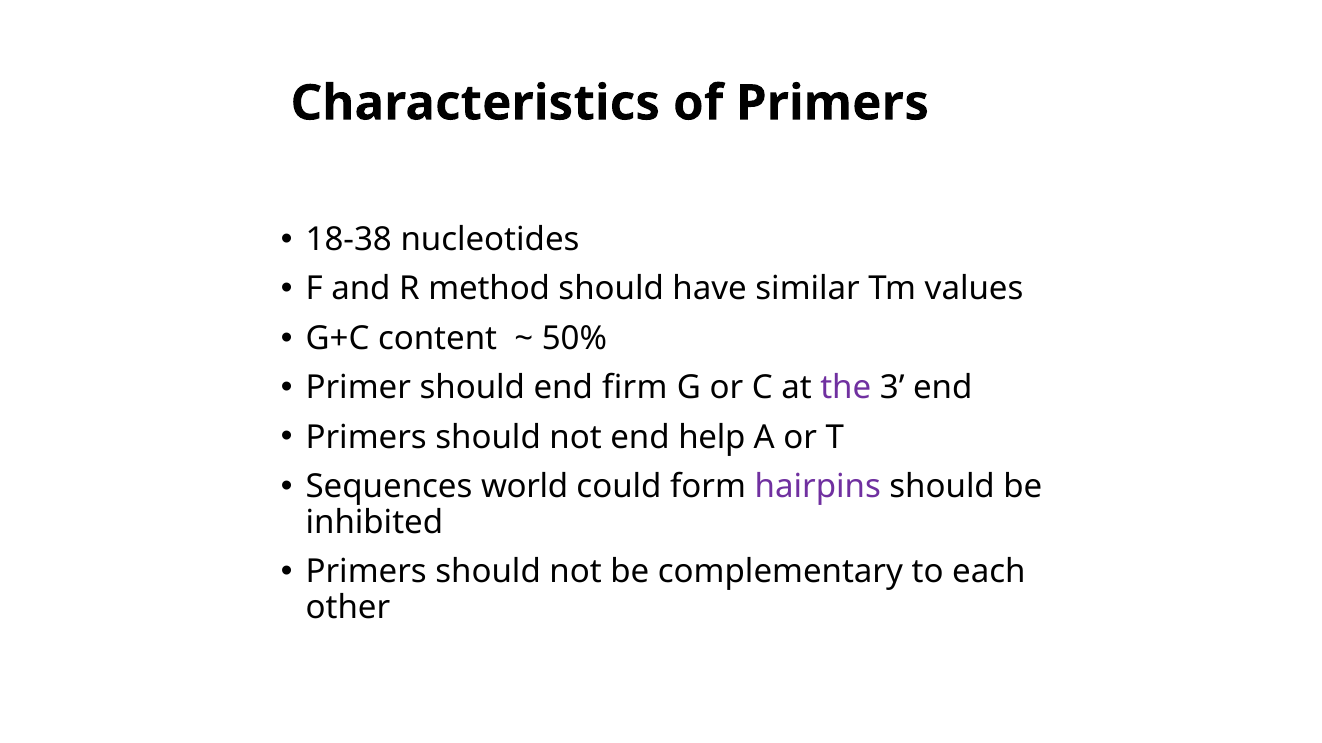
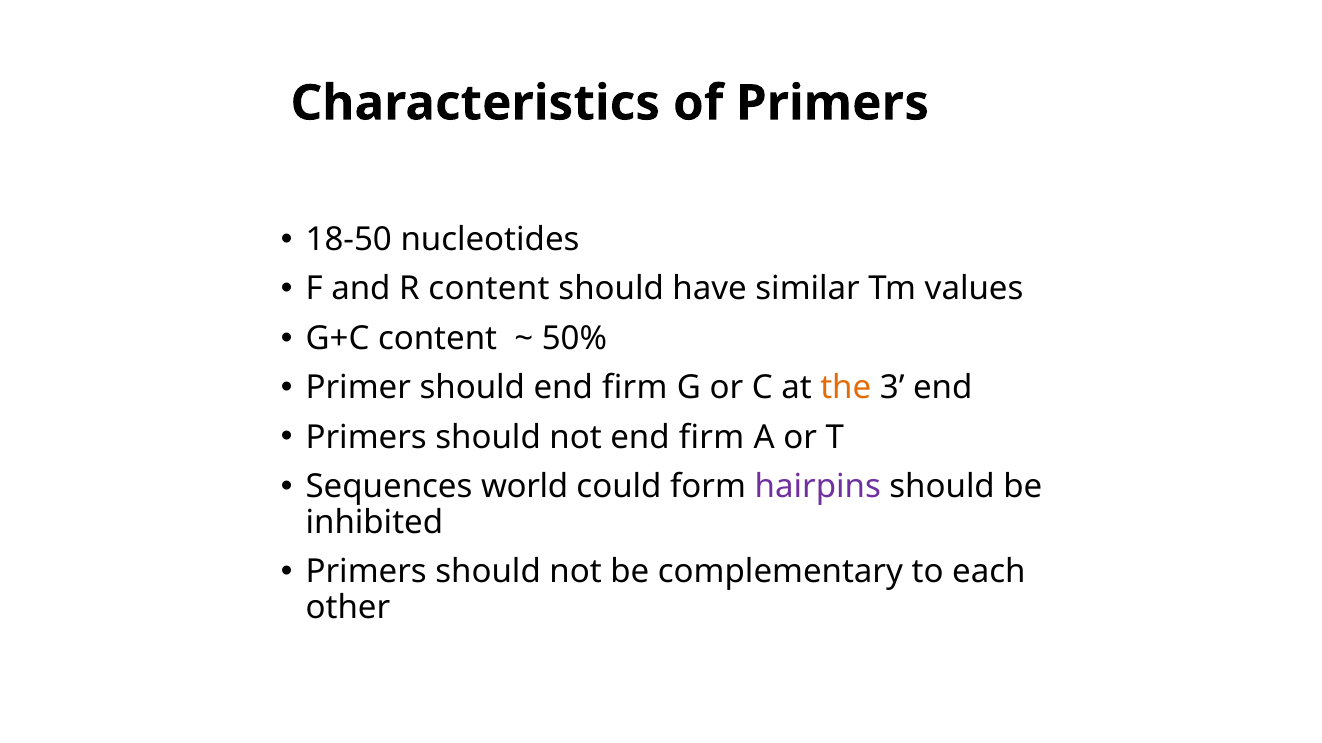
18-38: 18-38 -> 18-50
R method: method -> content
the colour: purple -> orange
not end help: help -> firm
